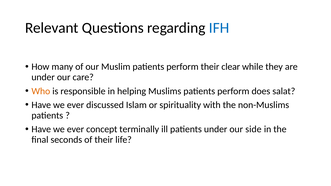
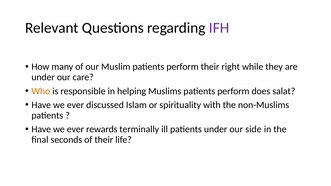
IFH colour: blue -> purple
clear: clear -> right
concept: concept -> rewards
